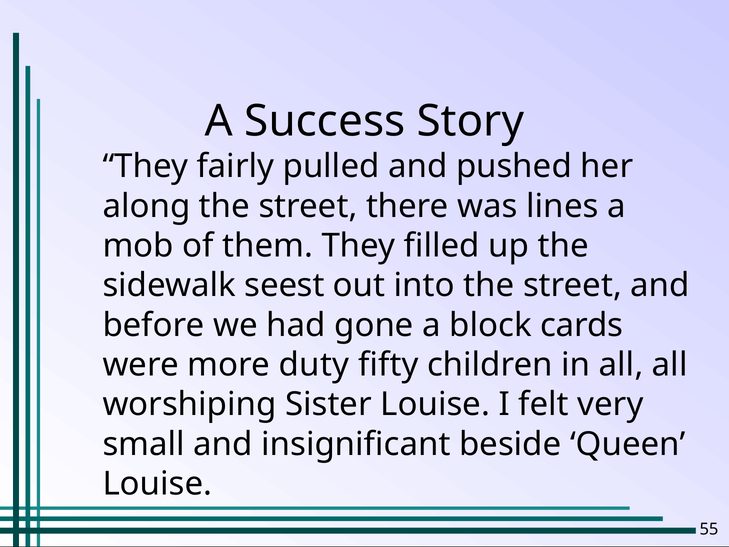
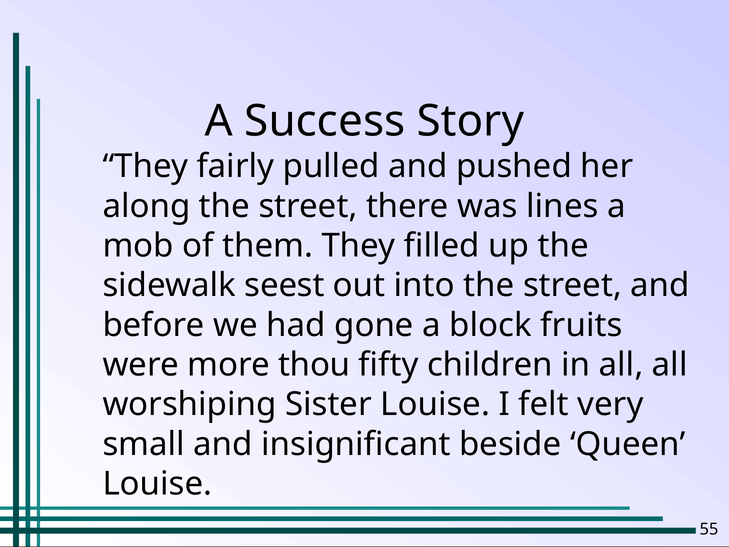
cards: cards -> fruits
duty: duty -> thou
